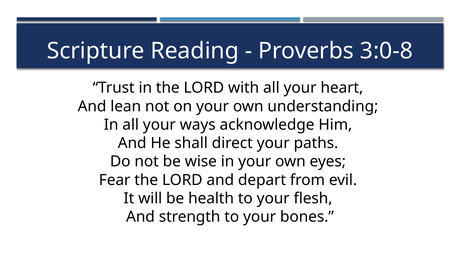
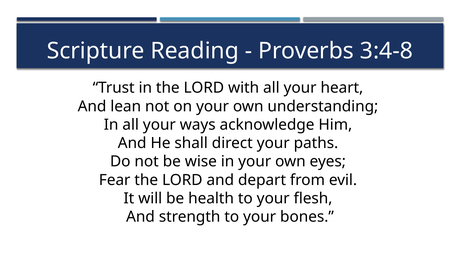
3:0-8: 3:0-8 -> 3:4-8
